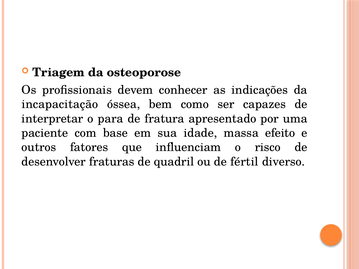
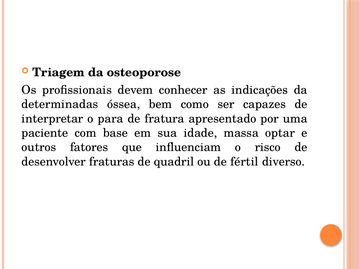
incapacitação: incapacitação -> determinadas
efeito: efeito -> optar
